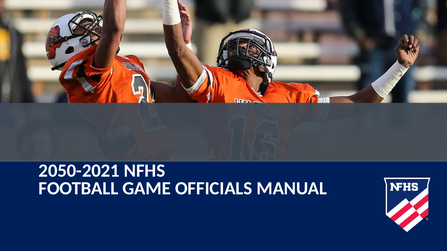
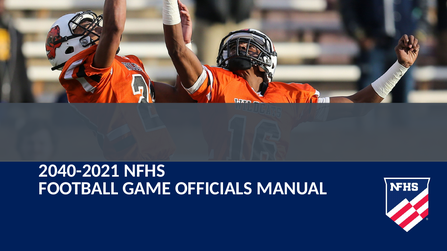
2050-2021: 2050-2021 -> 2040-2021
